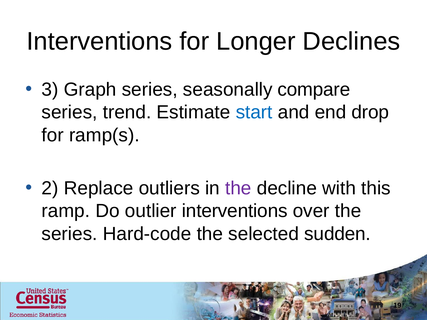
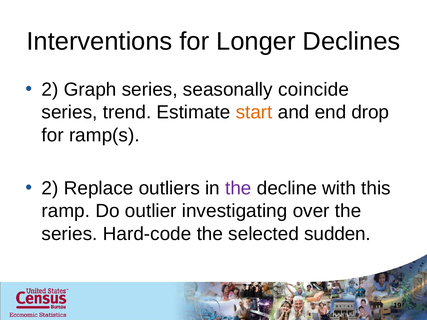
3 at (50, 90): 3 -> 2
compare: compare -> coincide
start colour: blue -> orange
outlier interventions: interventions -> investigating
